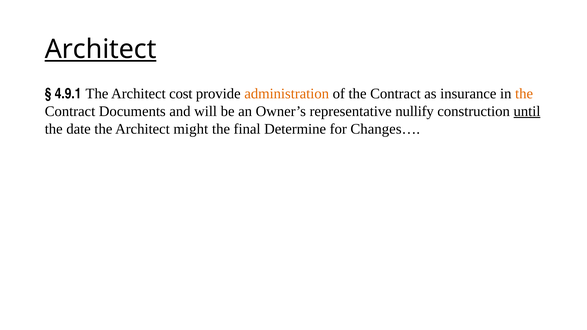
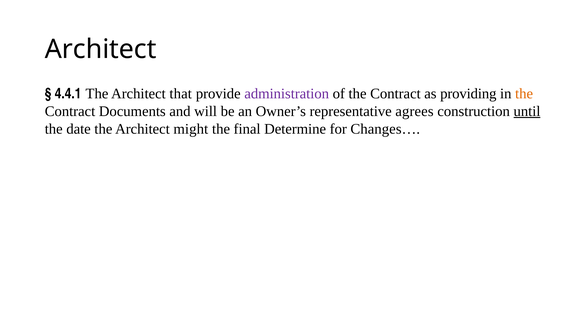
Architect at (101, 49) underline: present -> none
4.9.1: 4.9.1 -> 4.4.1
cost: cost -> that
administration colour: orange -> purple
insurance: insurance -> providing
nullify: nullify -> agrees
